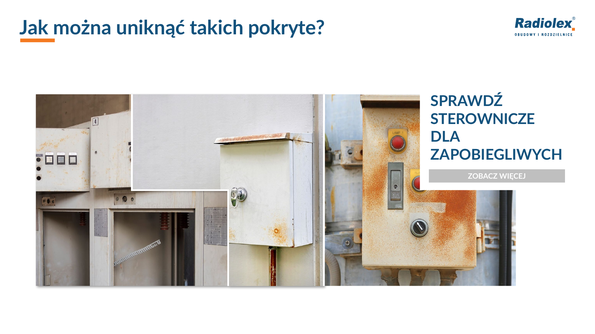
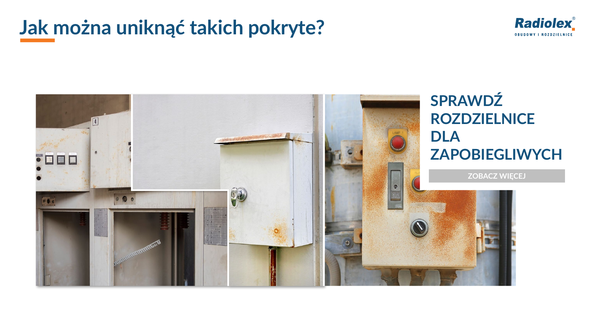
STEROWNICZE: STEROWNICZE -> ROZDZIELNICE
